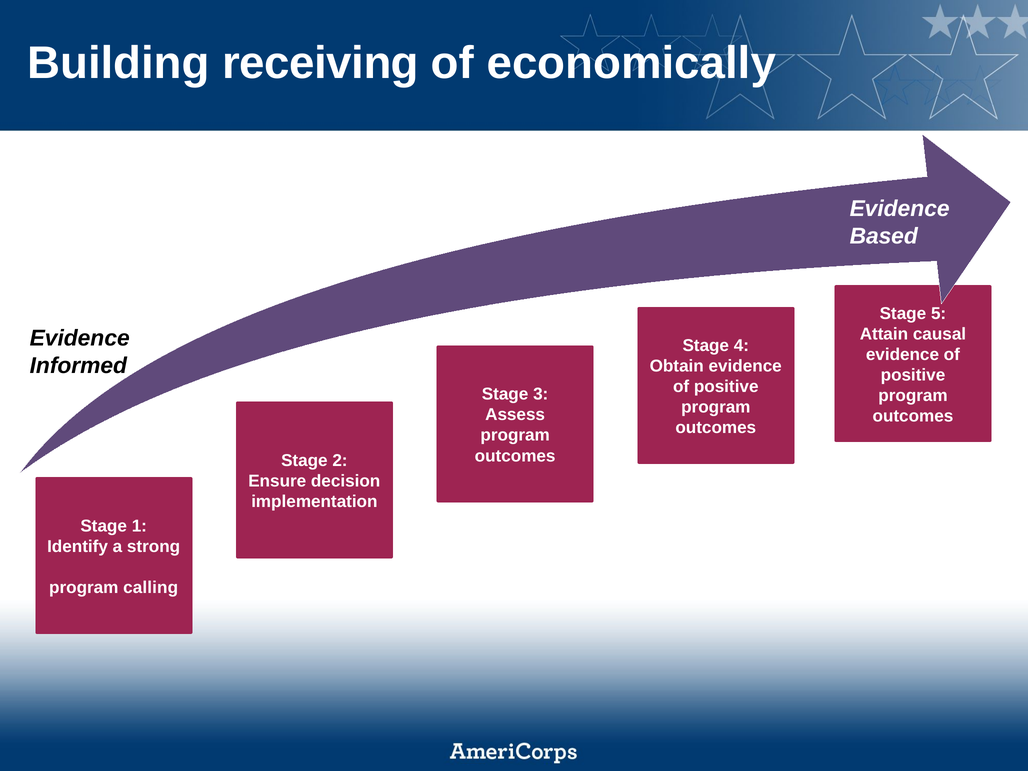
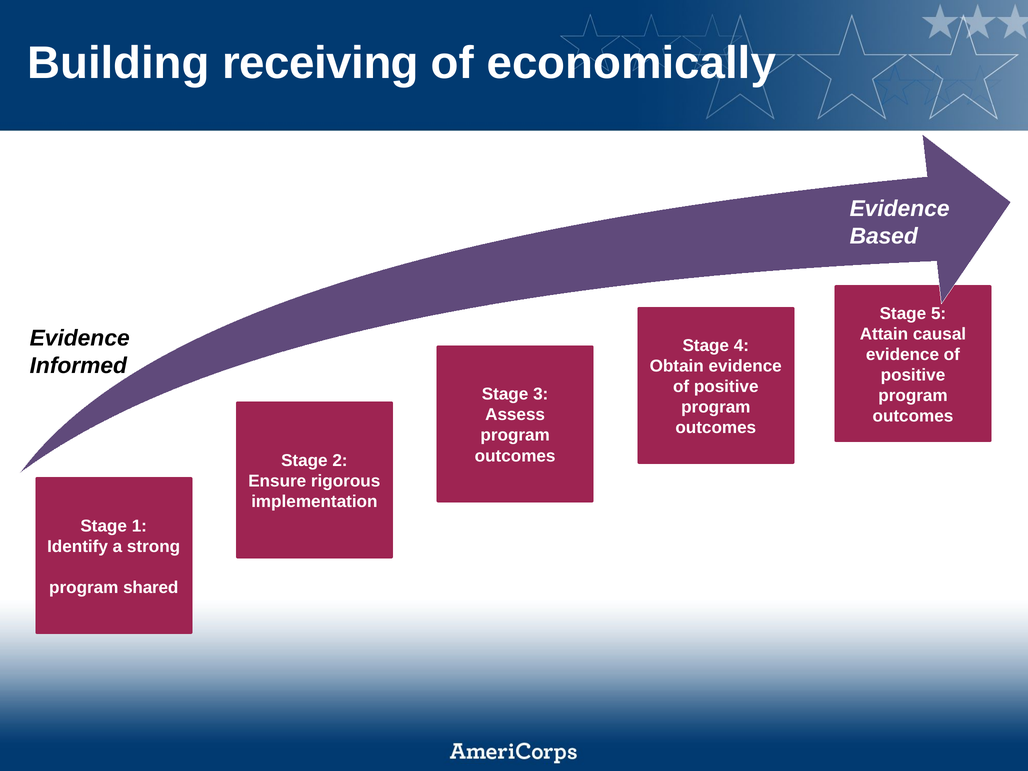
decision: decision -> rigorous
calling: calling -> shared
